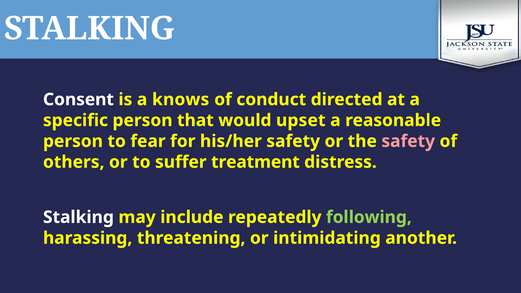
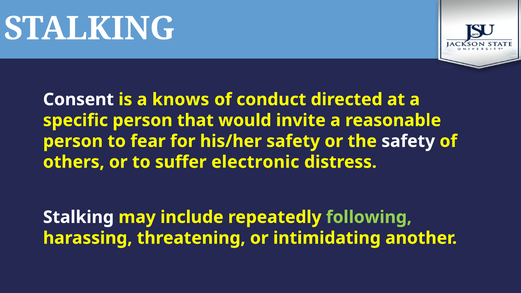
upset: upset -> invite
safety at (408, 141) colour: pink -> white
treatment: treatment -> electronic
